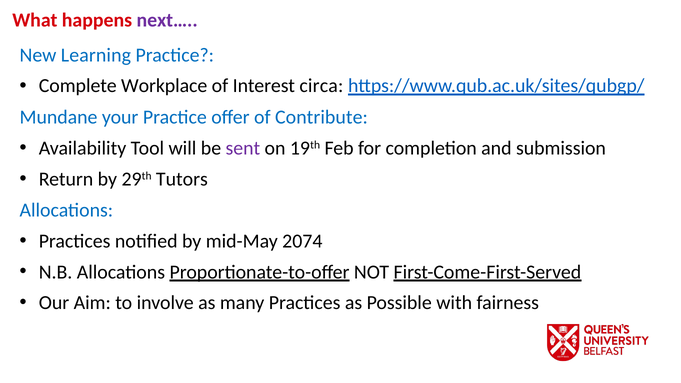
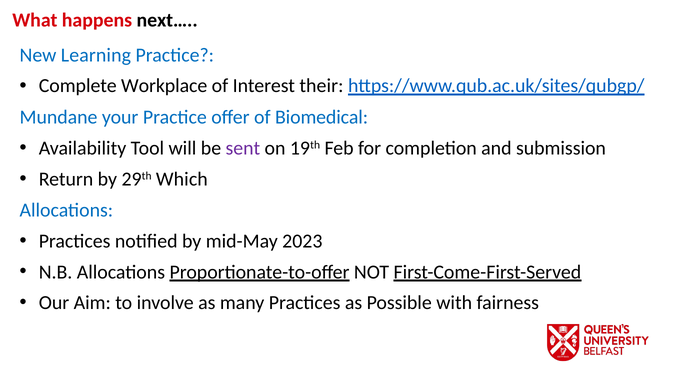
next… colour: purple -> black
circa: circa -> their
Contribute: Contribute -> Biomedical
Tutors: Tutors -> Which
2074: 2074 -> 2023
